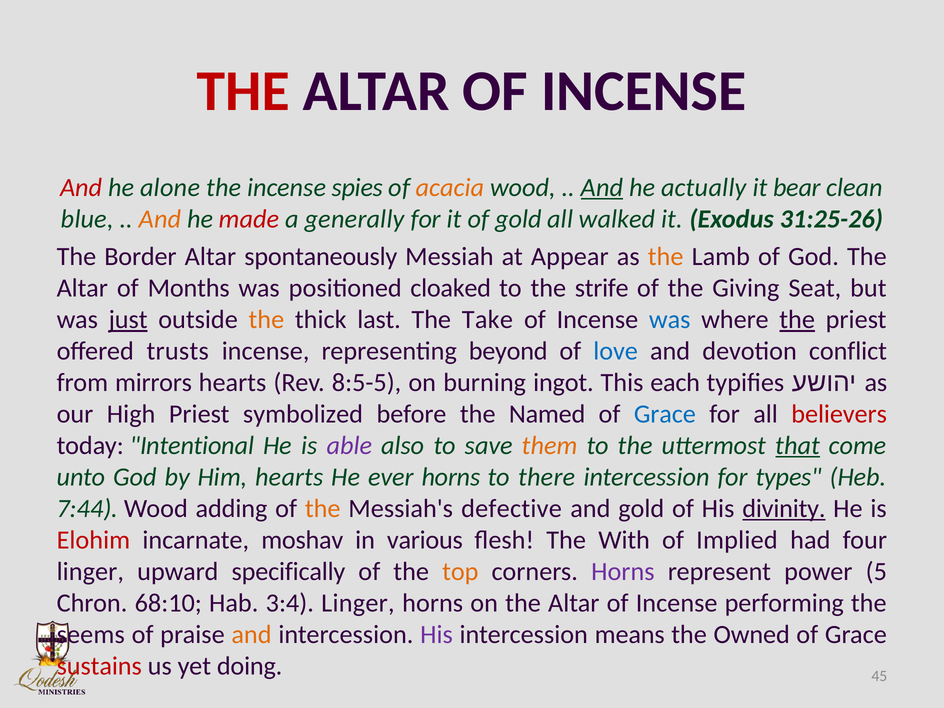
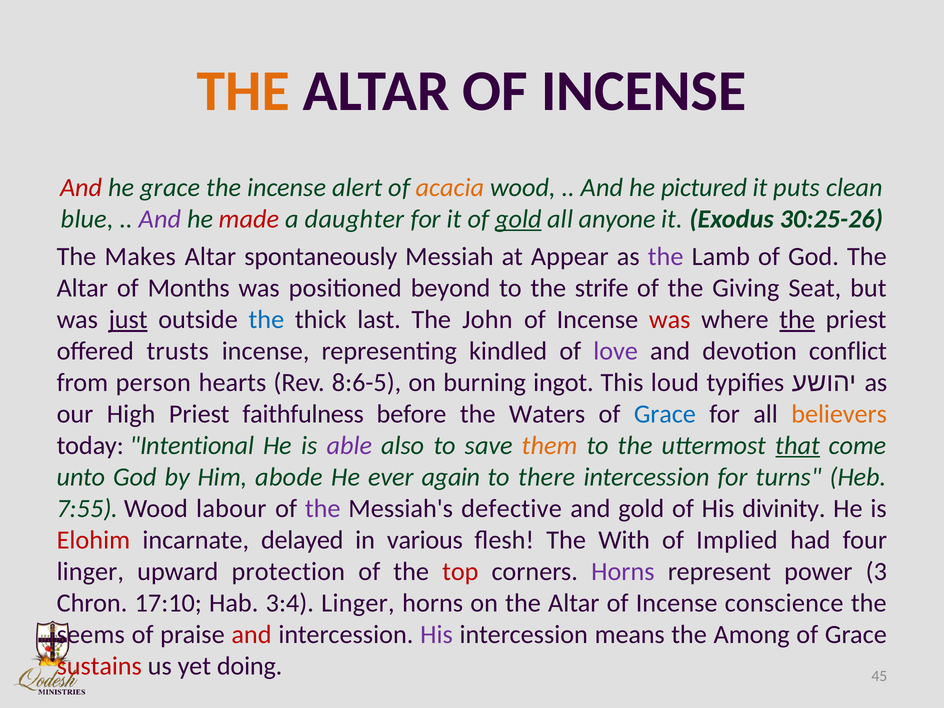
THE at (243, 91) colour: red -> orange
he alone: alone -> grace
spies: spies -> alert
And at (602, 188) underline: present -> none
actually: actually -> pictured
bear: bear -> puts
And at (160, 219) colour: orange -> purple
generally: generally -> daughter
gold at (518, 219) underline: none -> present
walked: walked -> anyone
31:25-26: 31:25-26 -> 30:25-26
Border: Border -> Makes
the at (666, 257) colour: orange -> purple
cloaked: cloaked -> beyond
the at (266, 320) colour: orange -> blue
Take: Take -> John
was at (670, 320) colour: blue -> red
beyond: beyond -> kindled
love colour: blue -> purple
mirrors: mirrors -> person
8:5-5: 8:5-5 -> 8:6-5
each: each -> loud
symbolized: symbolized -> faithfulness
Named: Named -> Waters
believers colour: red -> orange
Him hearts: hearts -> abode
ever horns: horns -> again
types: types -> turns
7:44: 7:44 -> 7:55
adding: adding -> labour
the at (323, 509) colour: orange -> purple
divinity underline: present -> none
moshav: moshav -> delayed
specifically: specifically -> protection
top colour: orange -> red
5: 5 -> 3
68:10: 68:10 -> 17:10
performing: performing -> conscience
and at (251, 634) colour: orange -> red
Owned: Owned -> Among
